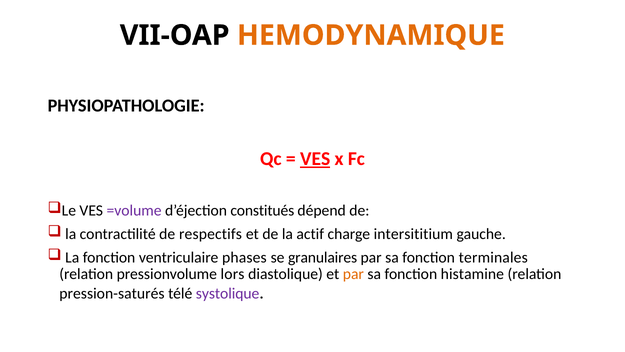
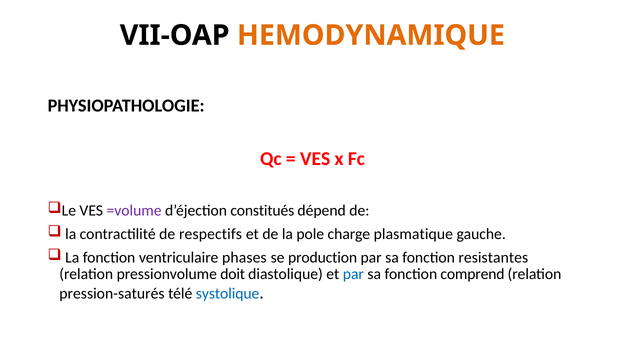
VES at (315, 159) underline: present -> none
actif: actif -> pole
intersititium: intersititium -> plasmatique
granulaires: granulaires -> production
terminales: terminales -> resistantes
lors: lors -> doit
par at (353, 274) colour: orange -> blue
histamine: histamine -> comprend
systolique colour: purple -> blue
